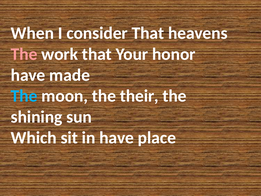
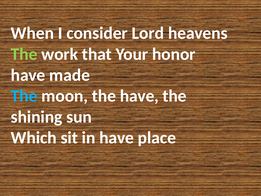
consider That: That -> Lord
The at (24, 54) colour: pink -> light green
the their: their -> have
